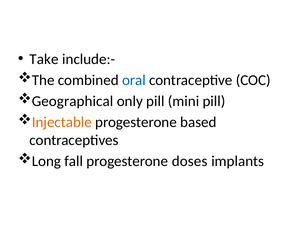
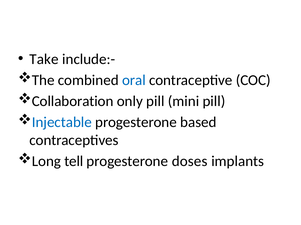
Geographical: Geographical -> Collaboration
Injectable colour: orange -> blue
fall: fall -> tell
